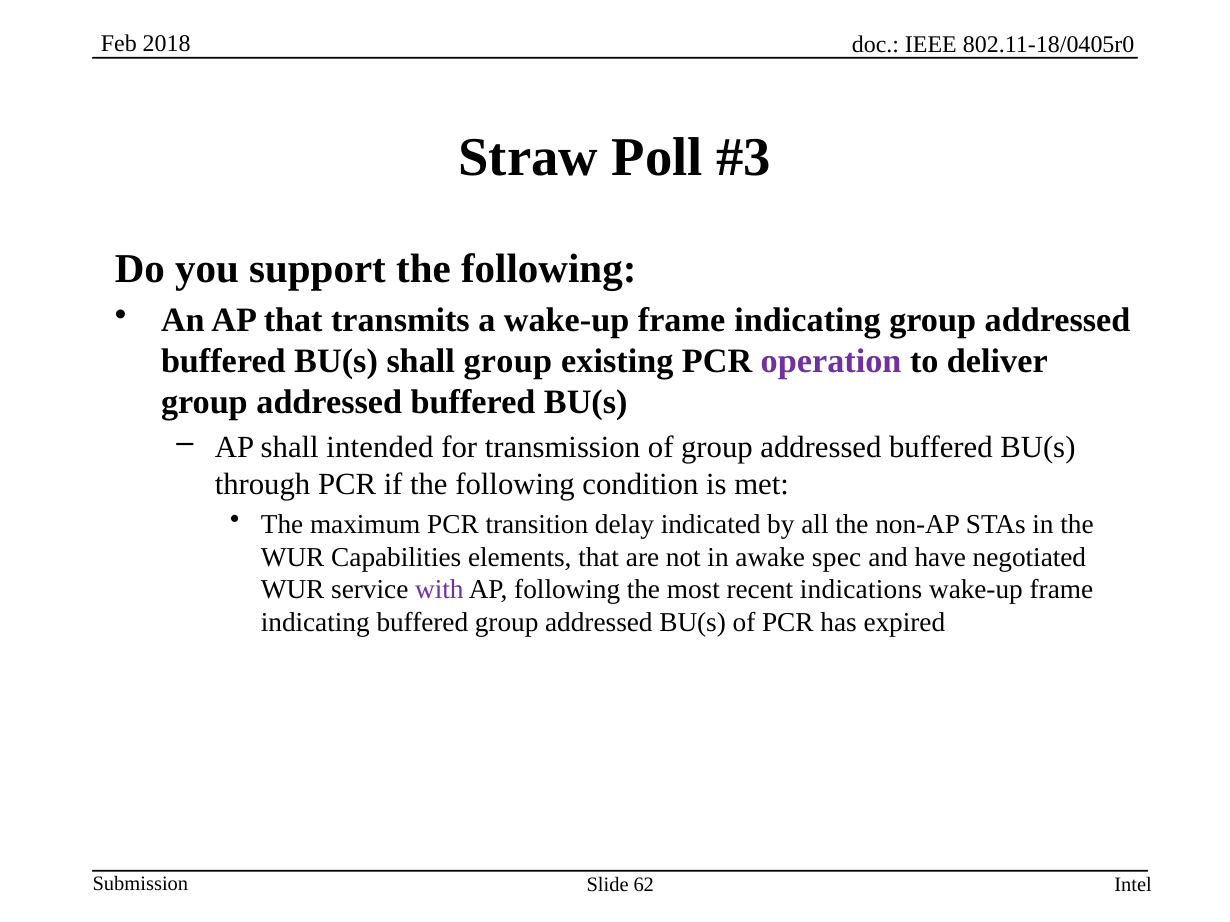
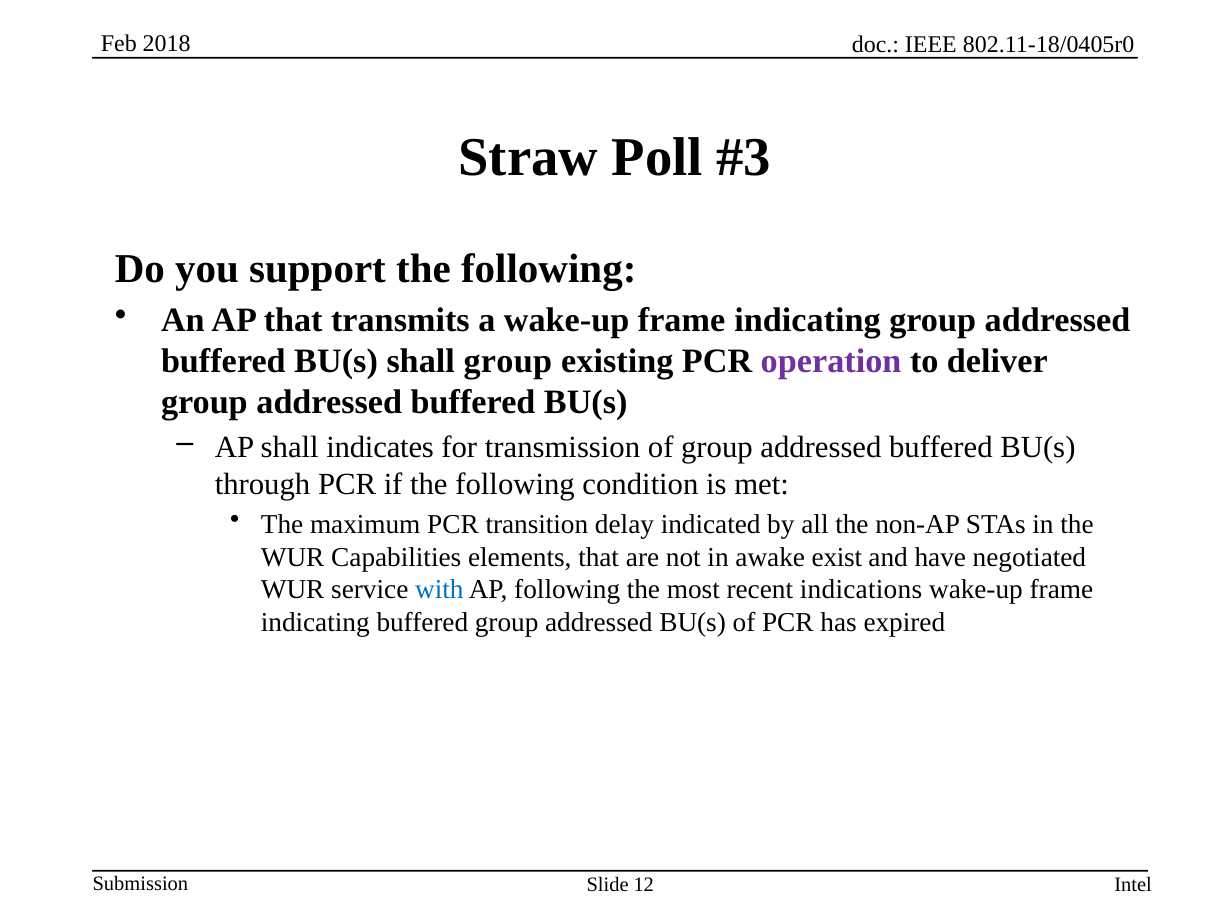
intended: intended -> indicates
spec: spec -> exist
with colour: purple -> blue
62: 62 -> 12
